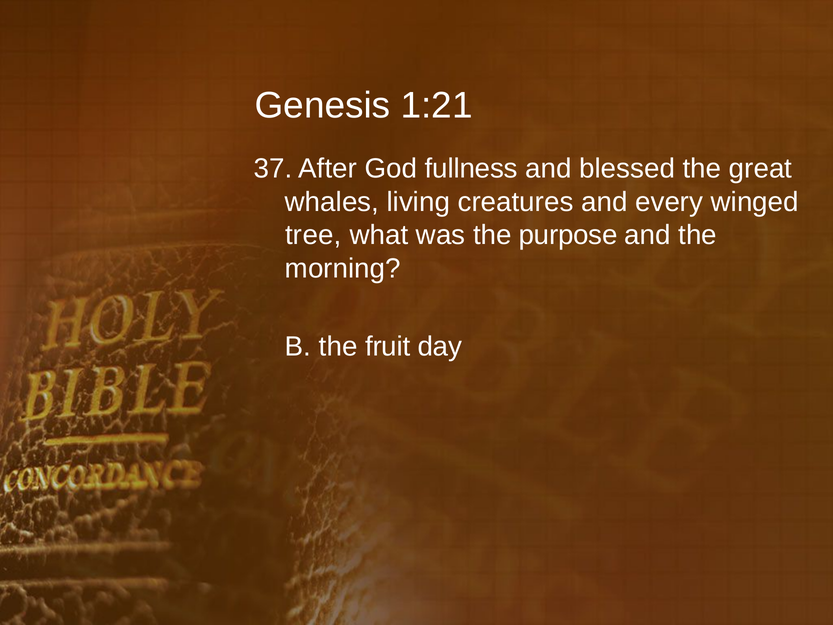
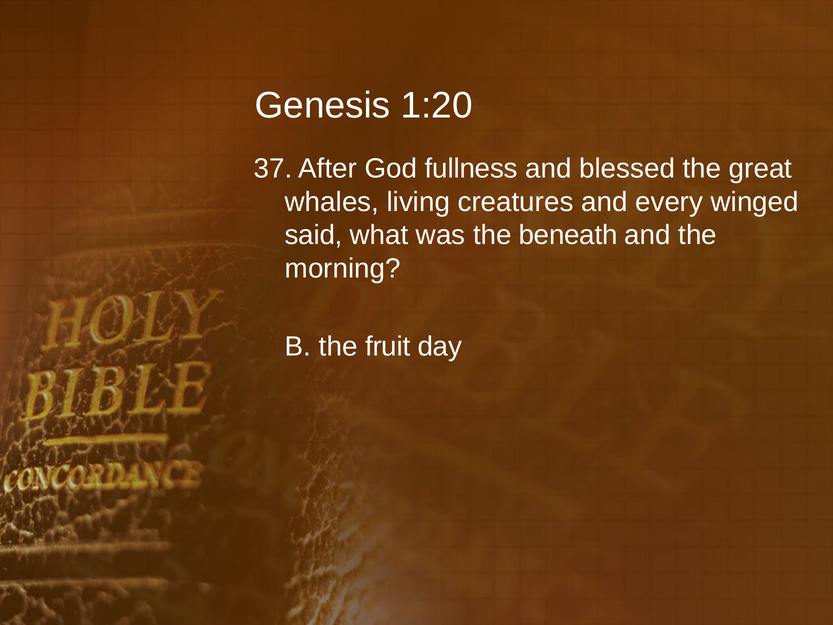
1:21: 1:21 -> 1:20
tree: tree -> said
purpose: purpose -> beneath
